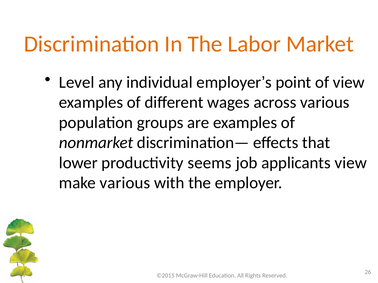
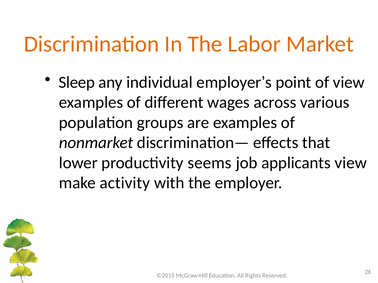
Level: Level -> Sleep
make various: various -> activity
